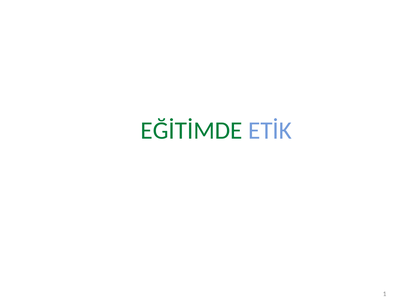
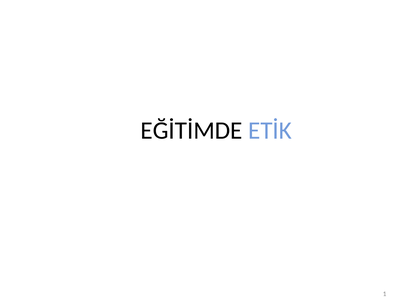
EĞİTİMDE colour: green -> black
